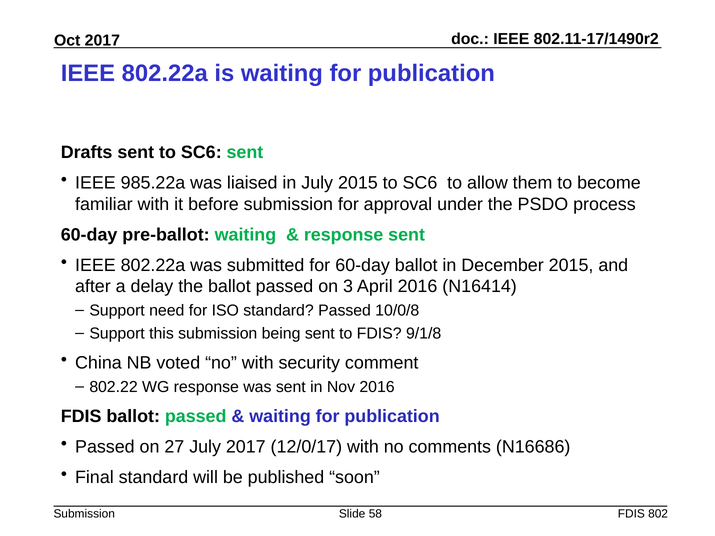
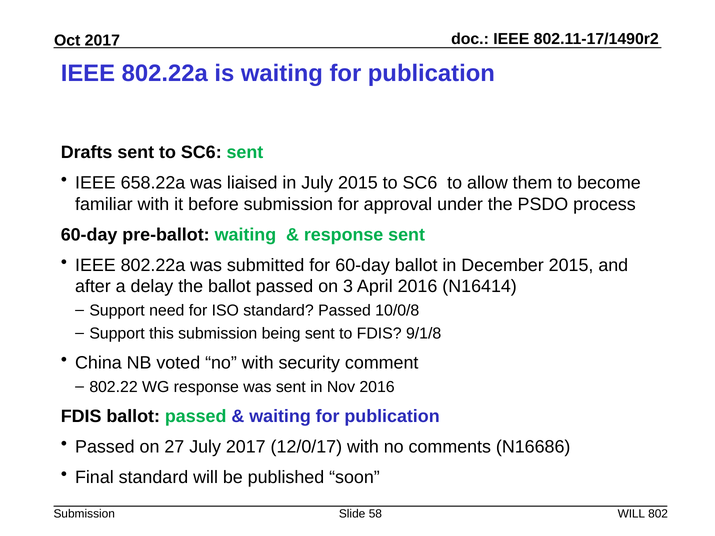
985.22a: 985.22a -> 658.22a
FDIS at (631, 514): FDIS -> WILL
